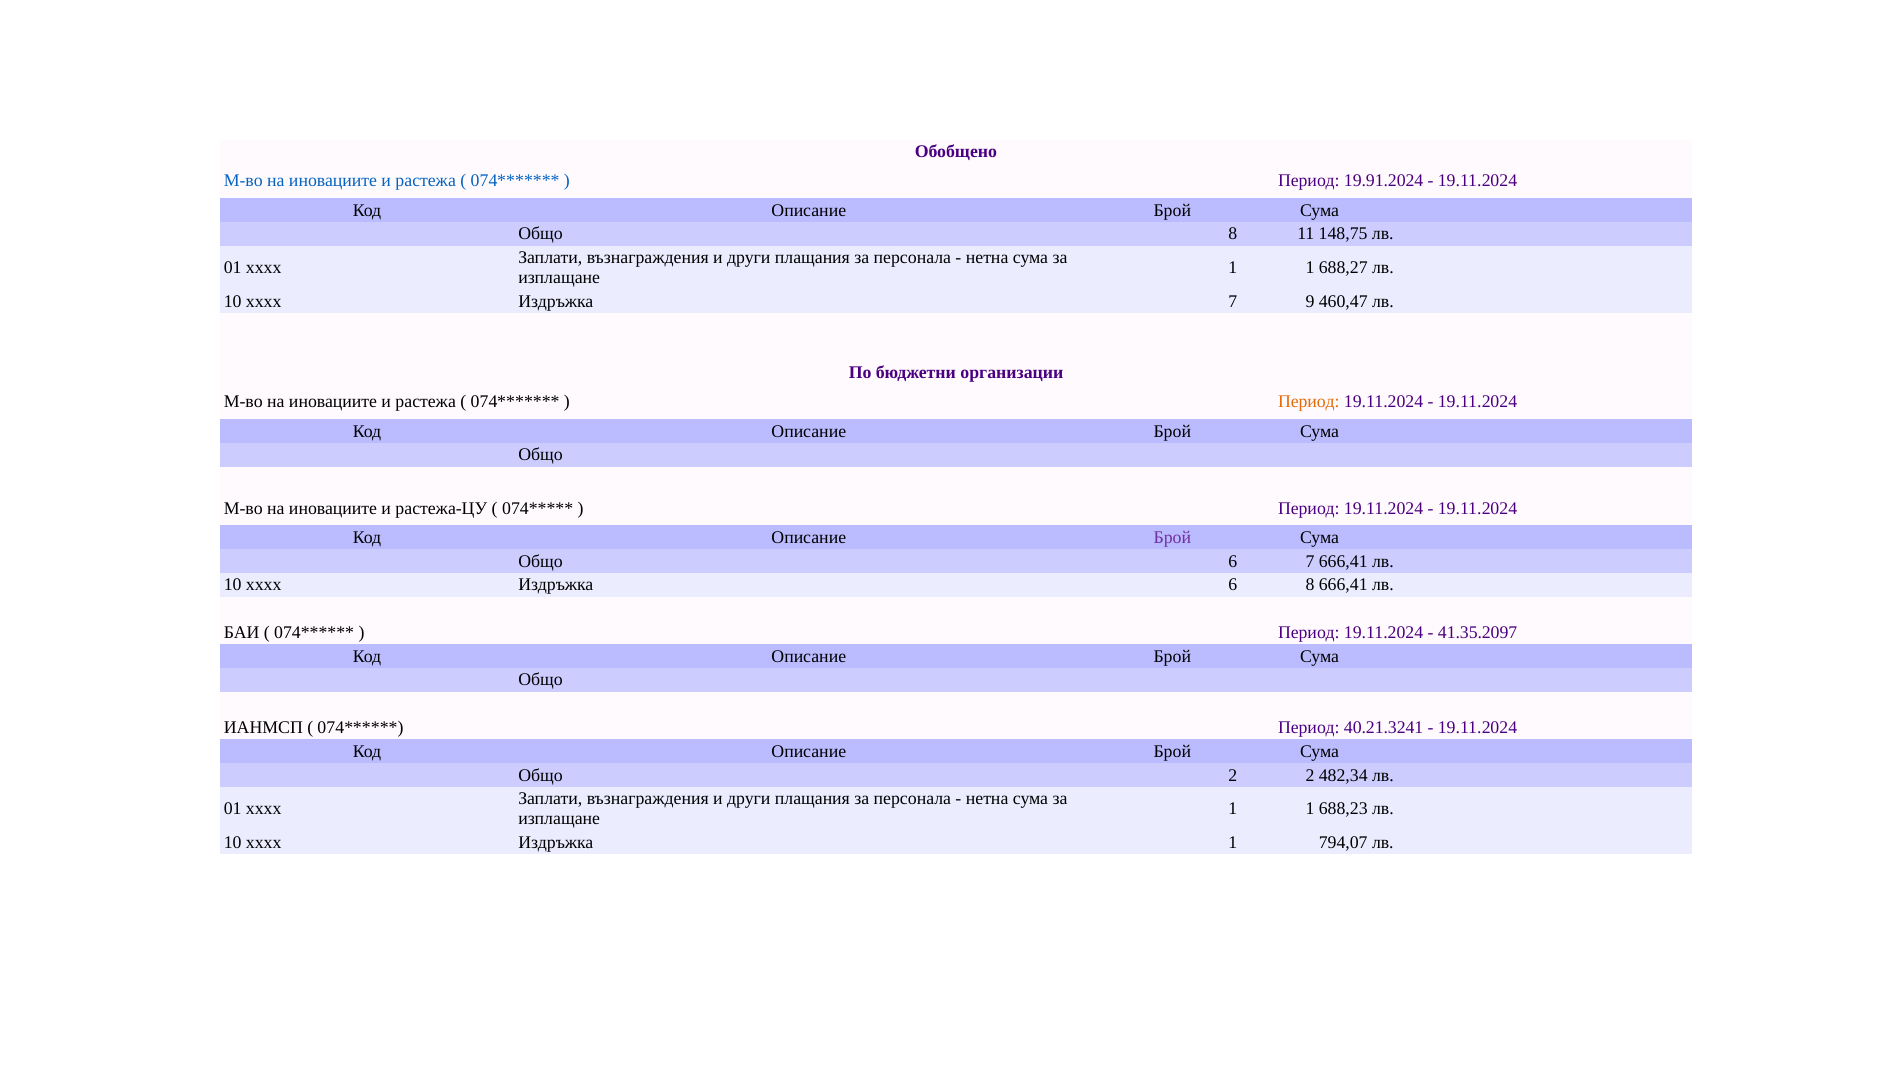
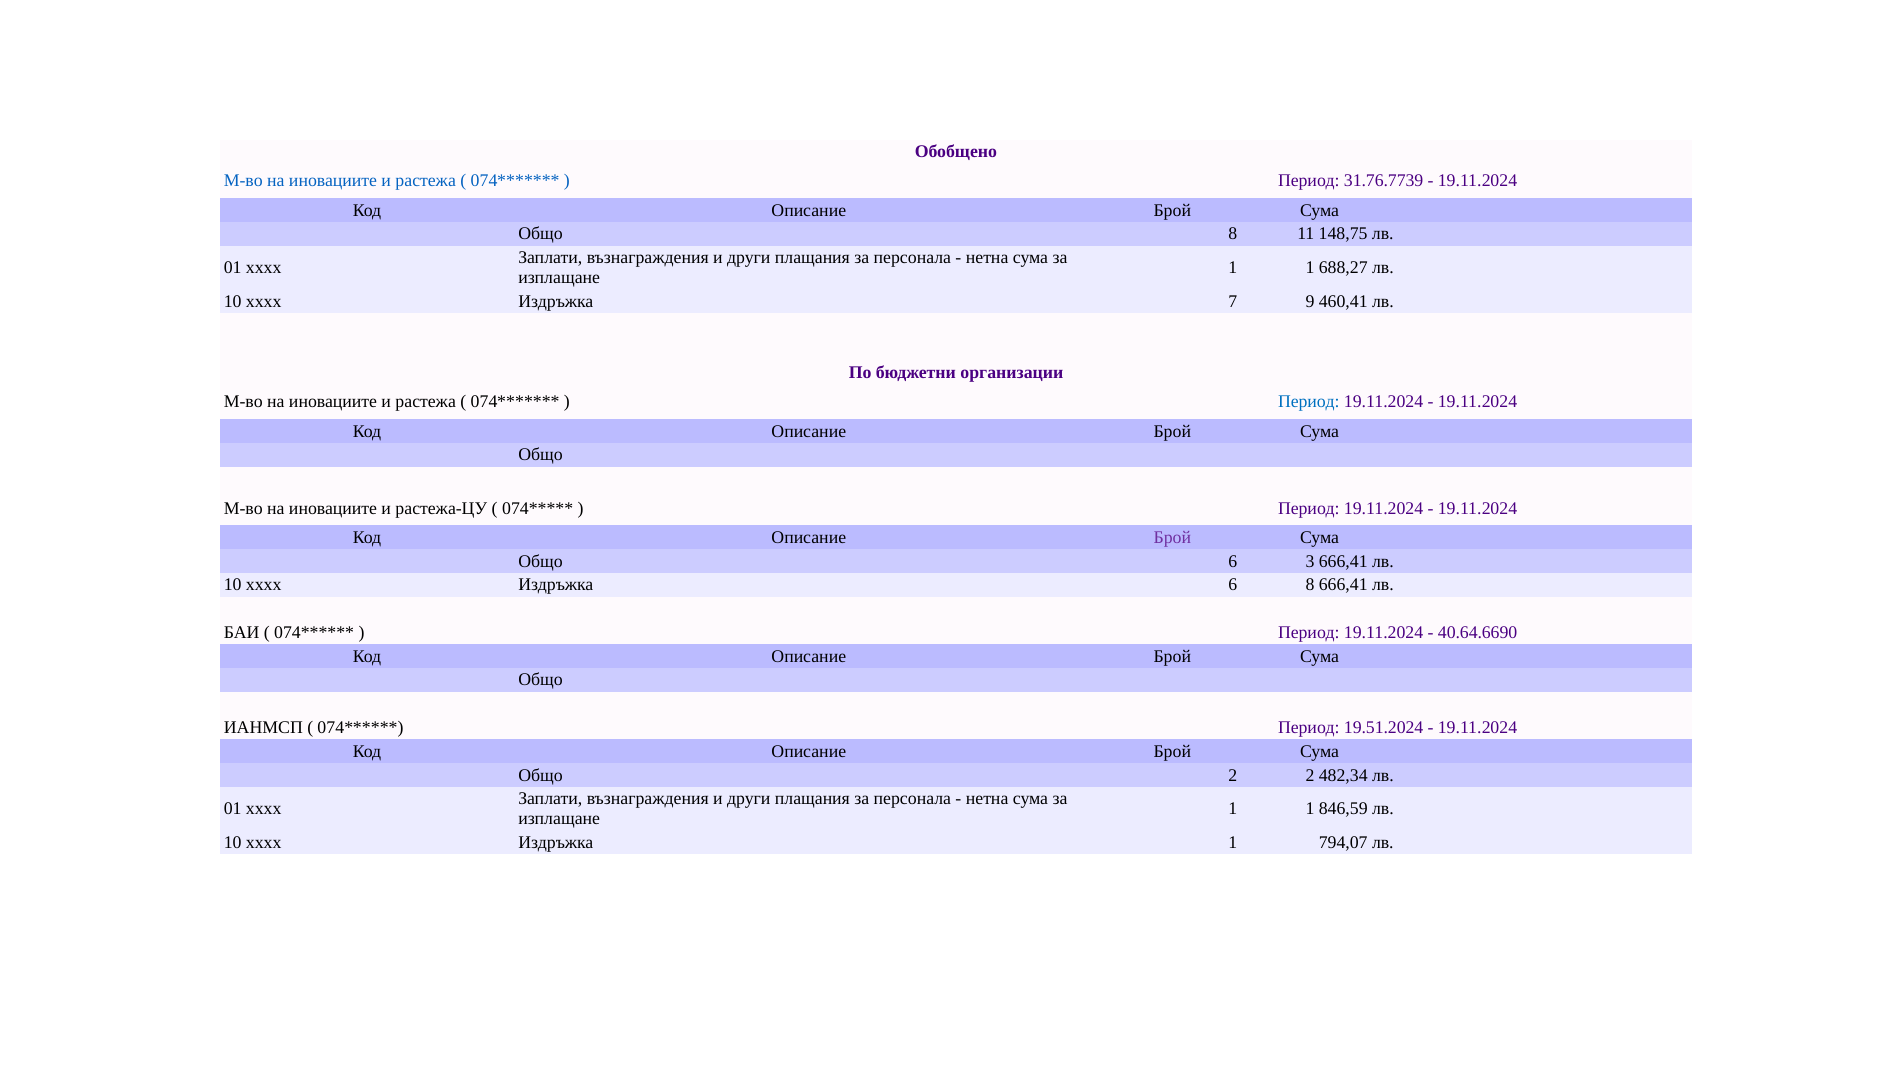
19.91.2024: 19.91.2024 -> 31.76.7739
460,47: 460,47 -> 460,41
Период at (1309, 402) colour: orange -> blue
6 7: 7 -> 3
41.35.2097: 41.35.2097 -> 40.64.6690
40.21.3241: 40.21.3241 -> 19.51.2024
688,23: 688,23 -> 846,59
